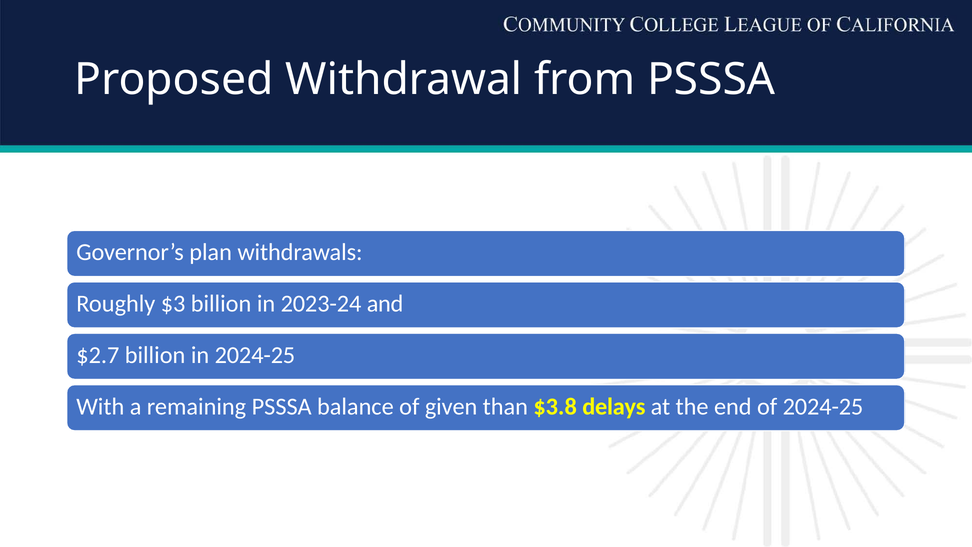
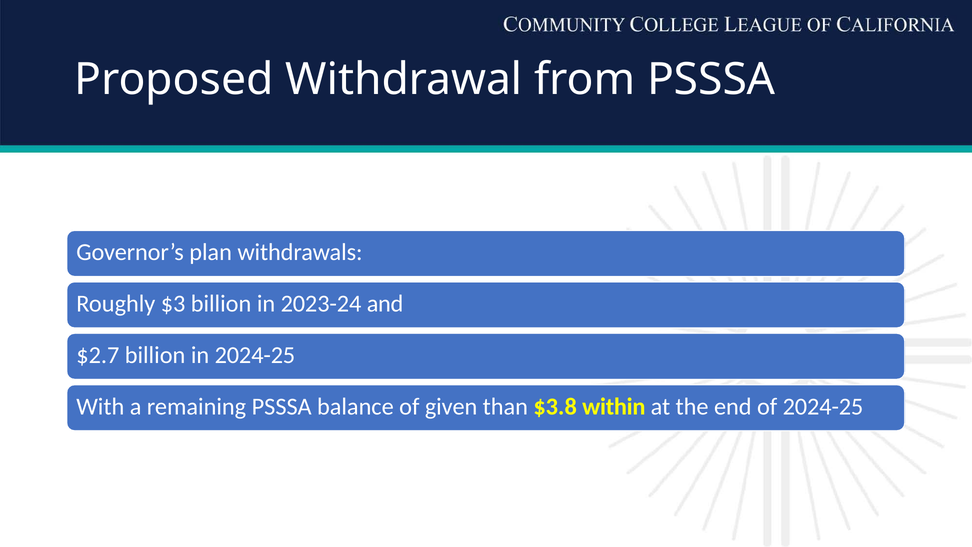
delays: delays -> within
